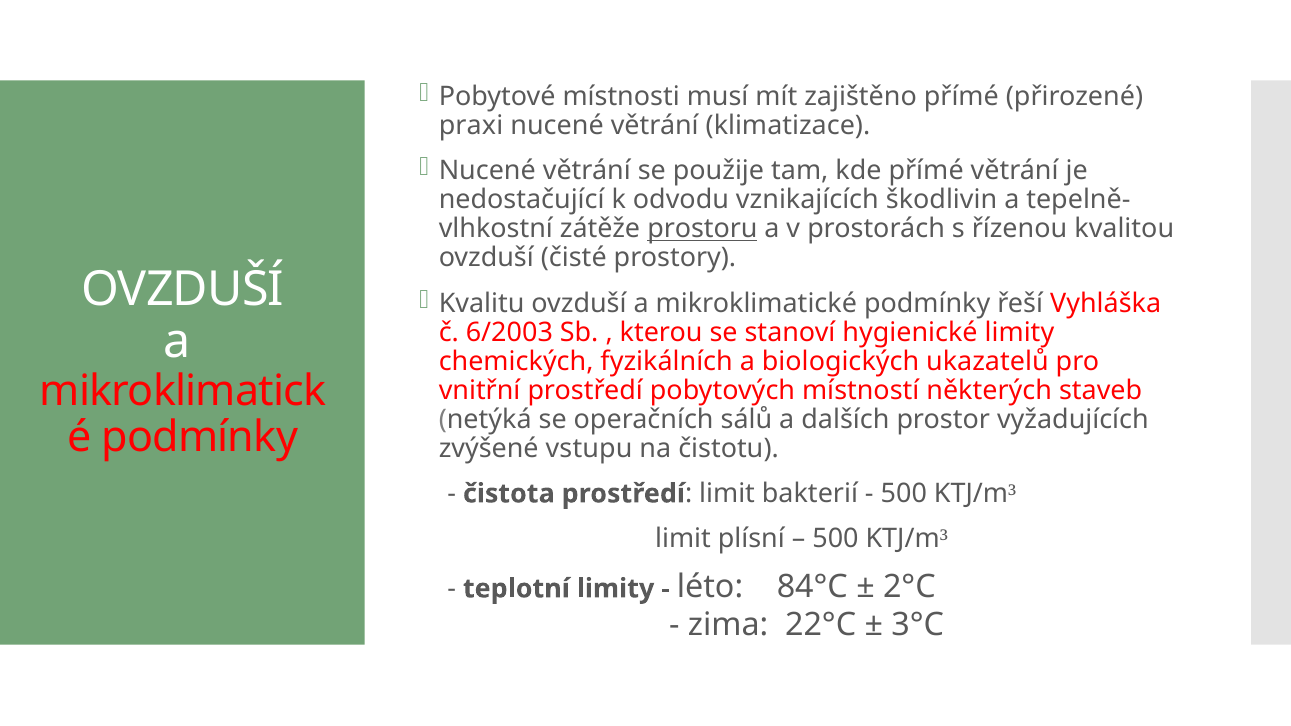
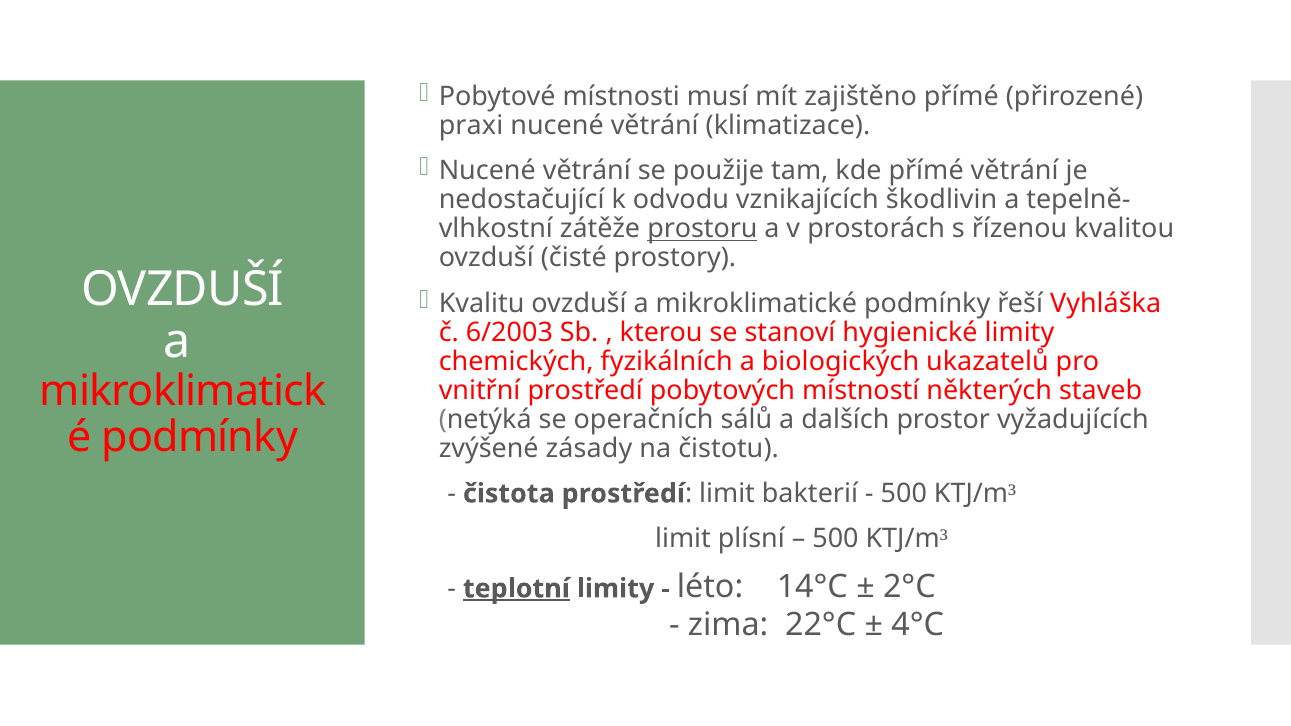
vstupu: vstupu -> zásady
teplotní underline: none -> present
84°C: 84°C -> 14°C
3°C: 3°C -> 4°C
